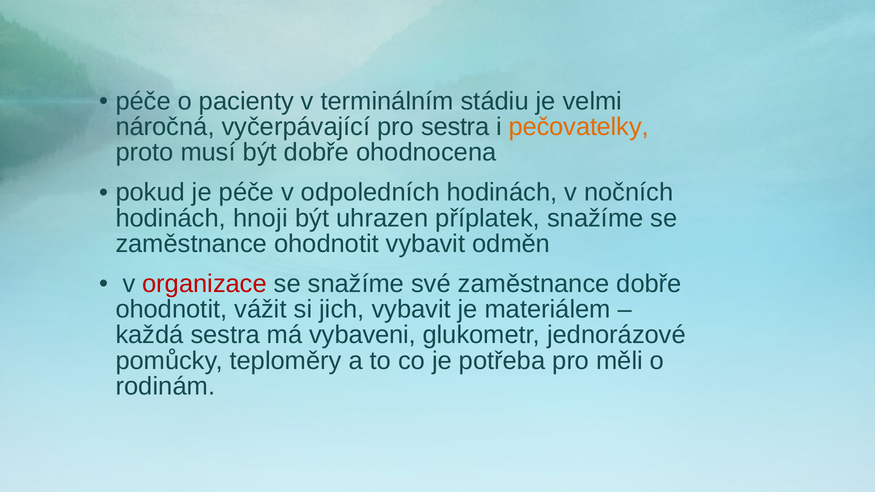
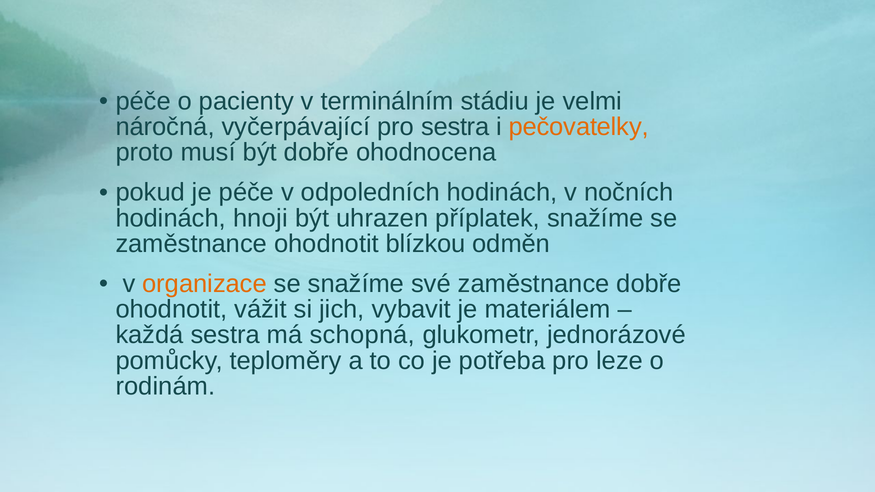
ohodnotit vybavit: vybavit -> blízkou
organizace colour: red -> orange
vybaveni: vybaveni -> schopná
měli: měli -> leze
